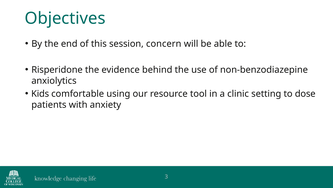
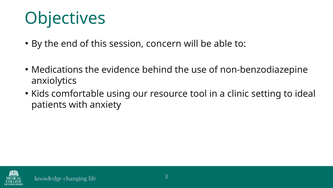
Risperidone: Risperidone -> Medications
dose: dose -> ideal
